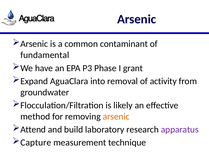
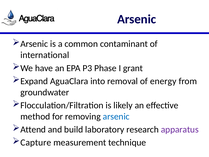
fundamental: fundamental -> international
activity: activity -> energy
arsenic at (116, 116) colour: orange -> blue
